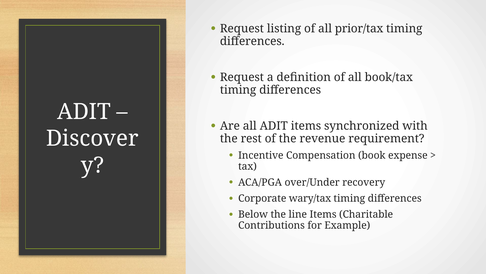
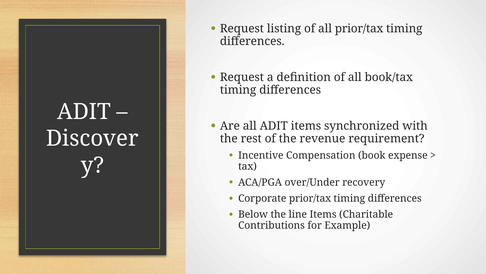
Corporate wary/tax: wary/tax -> prior/tax
